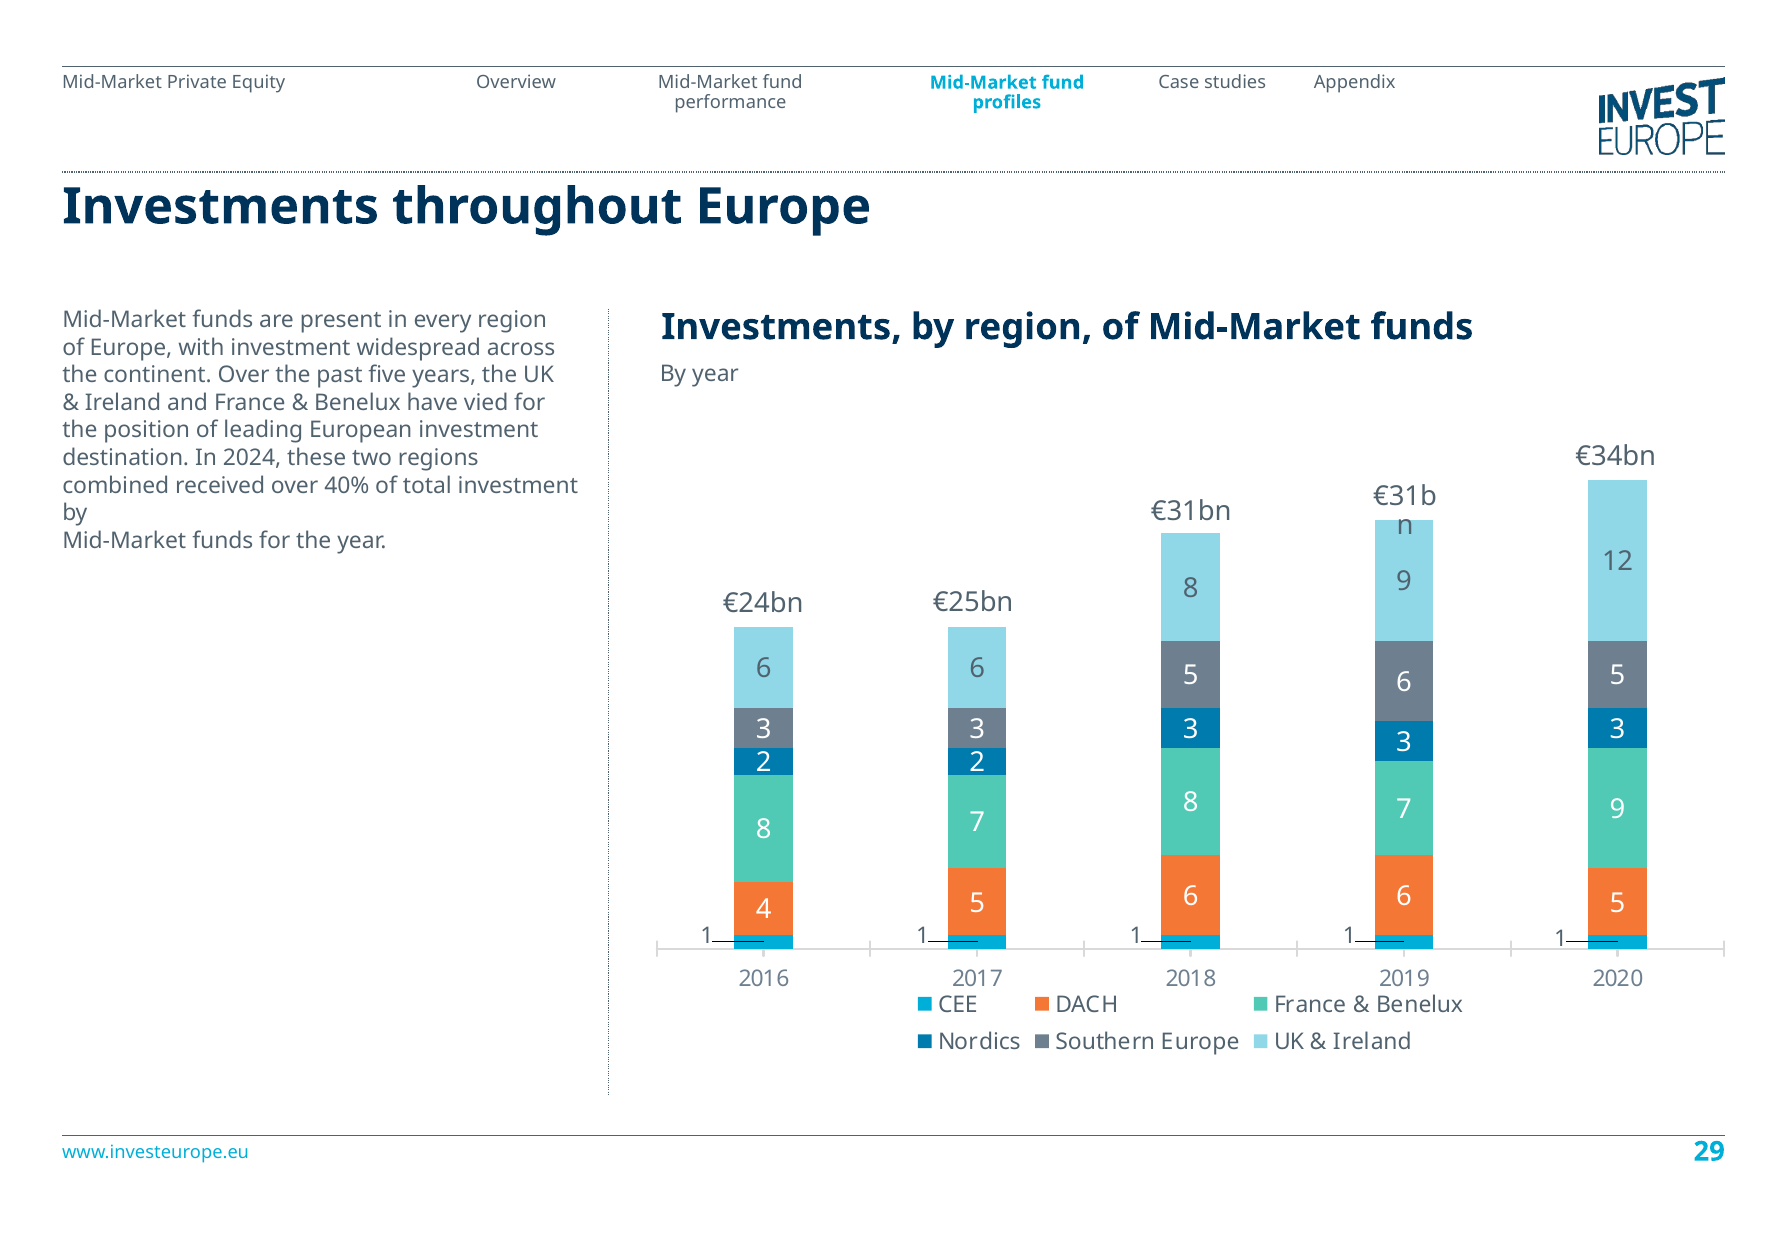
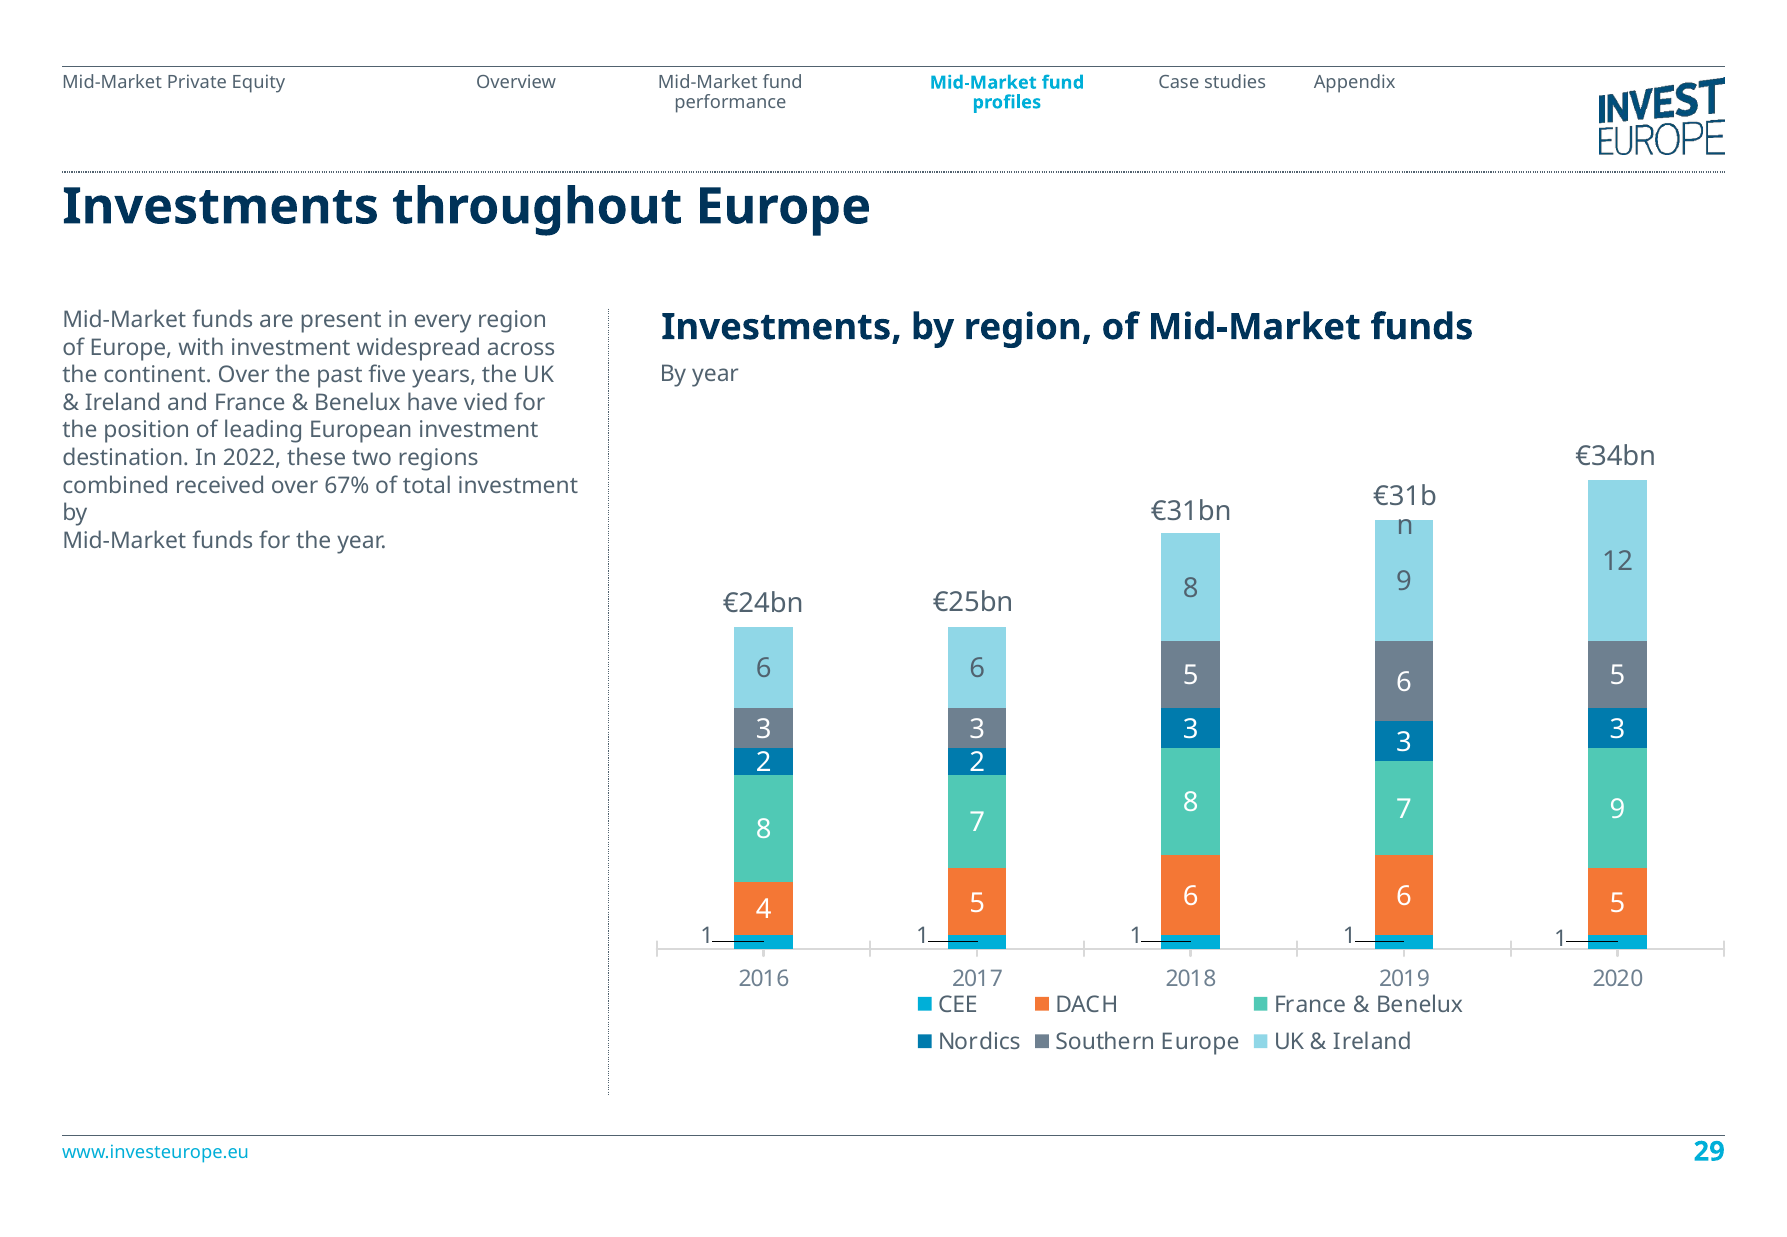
2024: 2024 -> 2022
40%: 40% -> 67%
